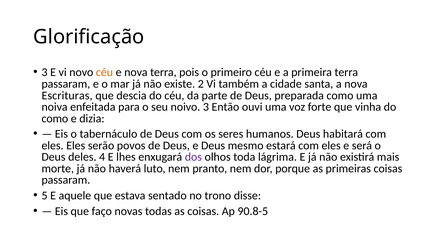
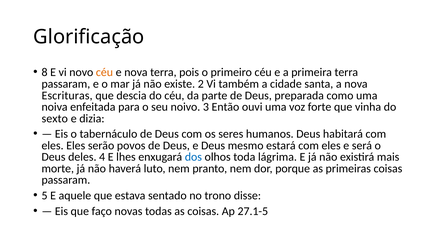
3 at (45, 72): 3 -> 8
como at (55, 118): como -> sexto
dos colour: purple -> blue
90.8-5: 90.8-5 -> 27.1-5
